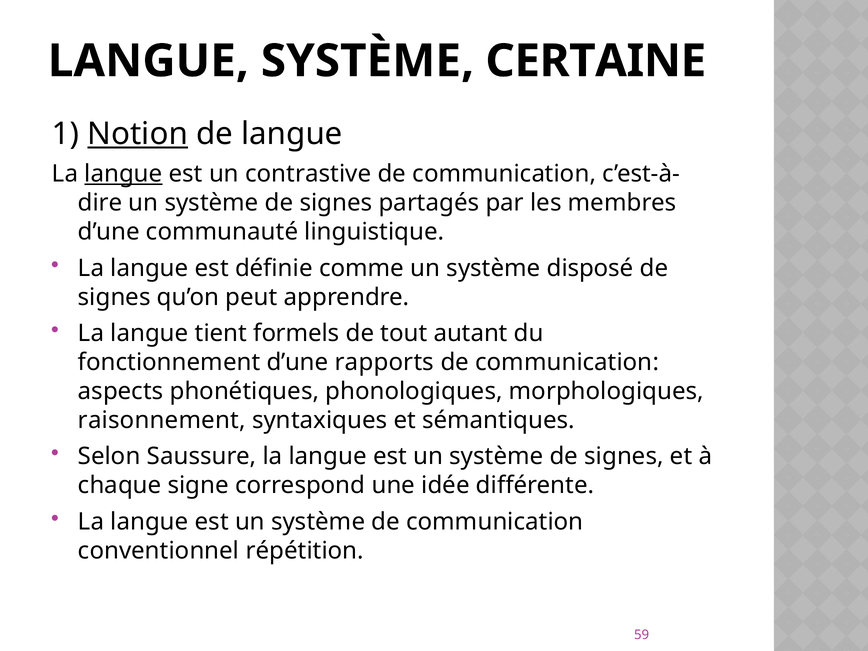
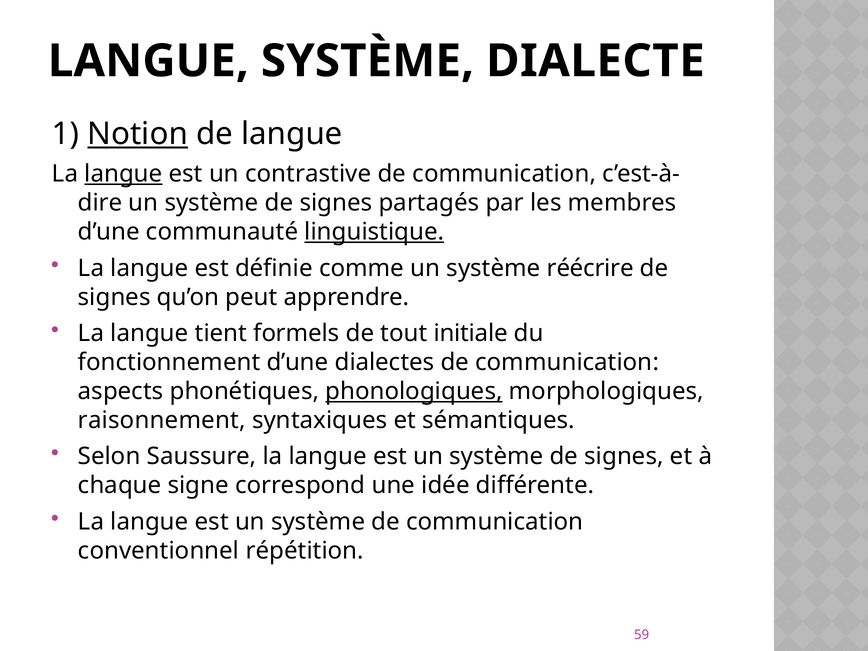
CERTAINE: CERTAINE -> DIALECTE
linguistique underline: none -> present
disposé: disposé -> réécrire
autant: autant -> initiale
rapports: rapports -> dialectes
phonologiques underline: none -> present
